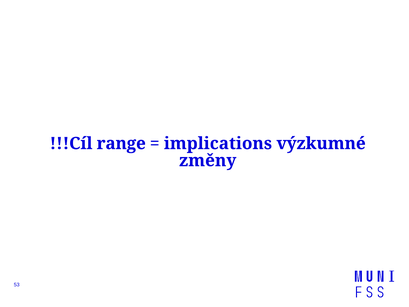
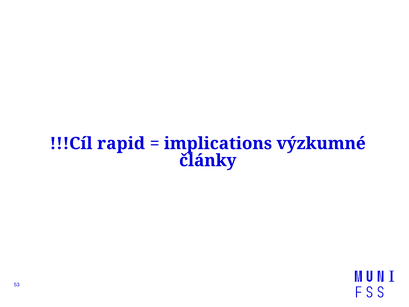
range: range -> rapid
změny: změny -> články
